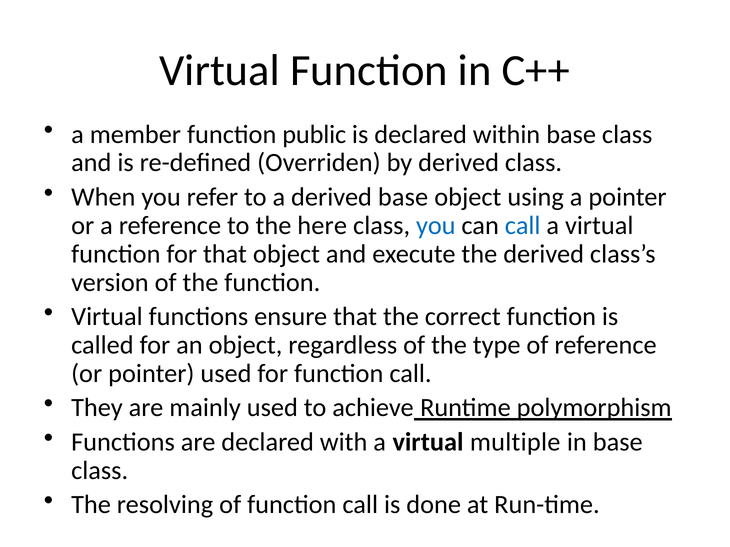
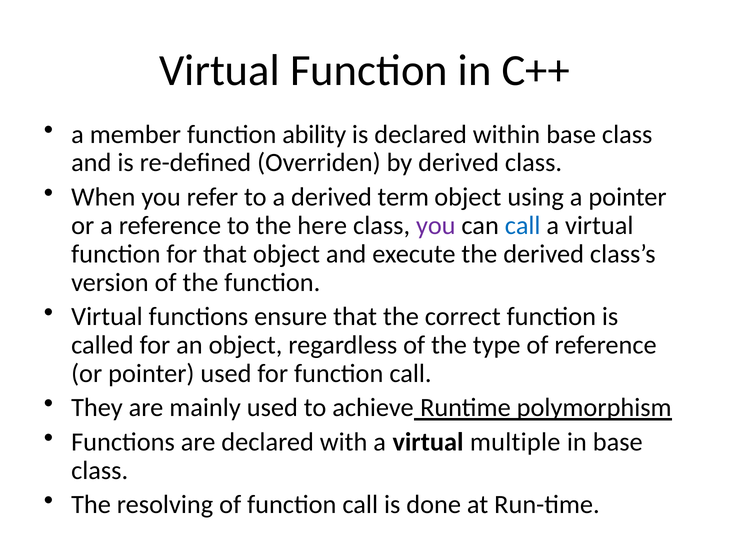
public: public -> ability
derived base: base -> term
you at (436, 226) colour: blue -> purple
